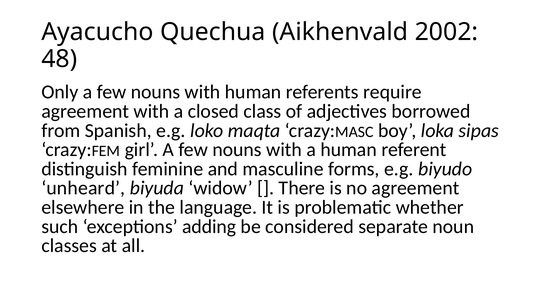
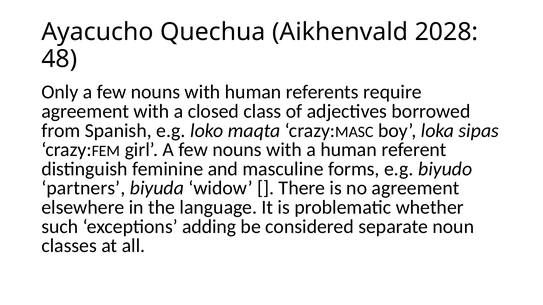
2002: 2002 -> 2028
unheard: unheard -> partners
